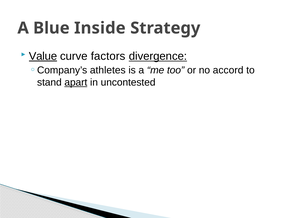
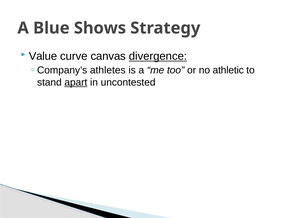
Inside: Inside -> Shows
Value underline: present -> none
factors: factors -> canvas
accord: accord -> athletic
